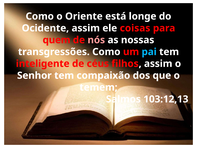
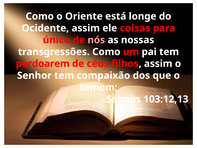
quem: quem -> único
pai colour: light blue -> white
inteligente: inteligente -> perdoarem
